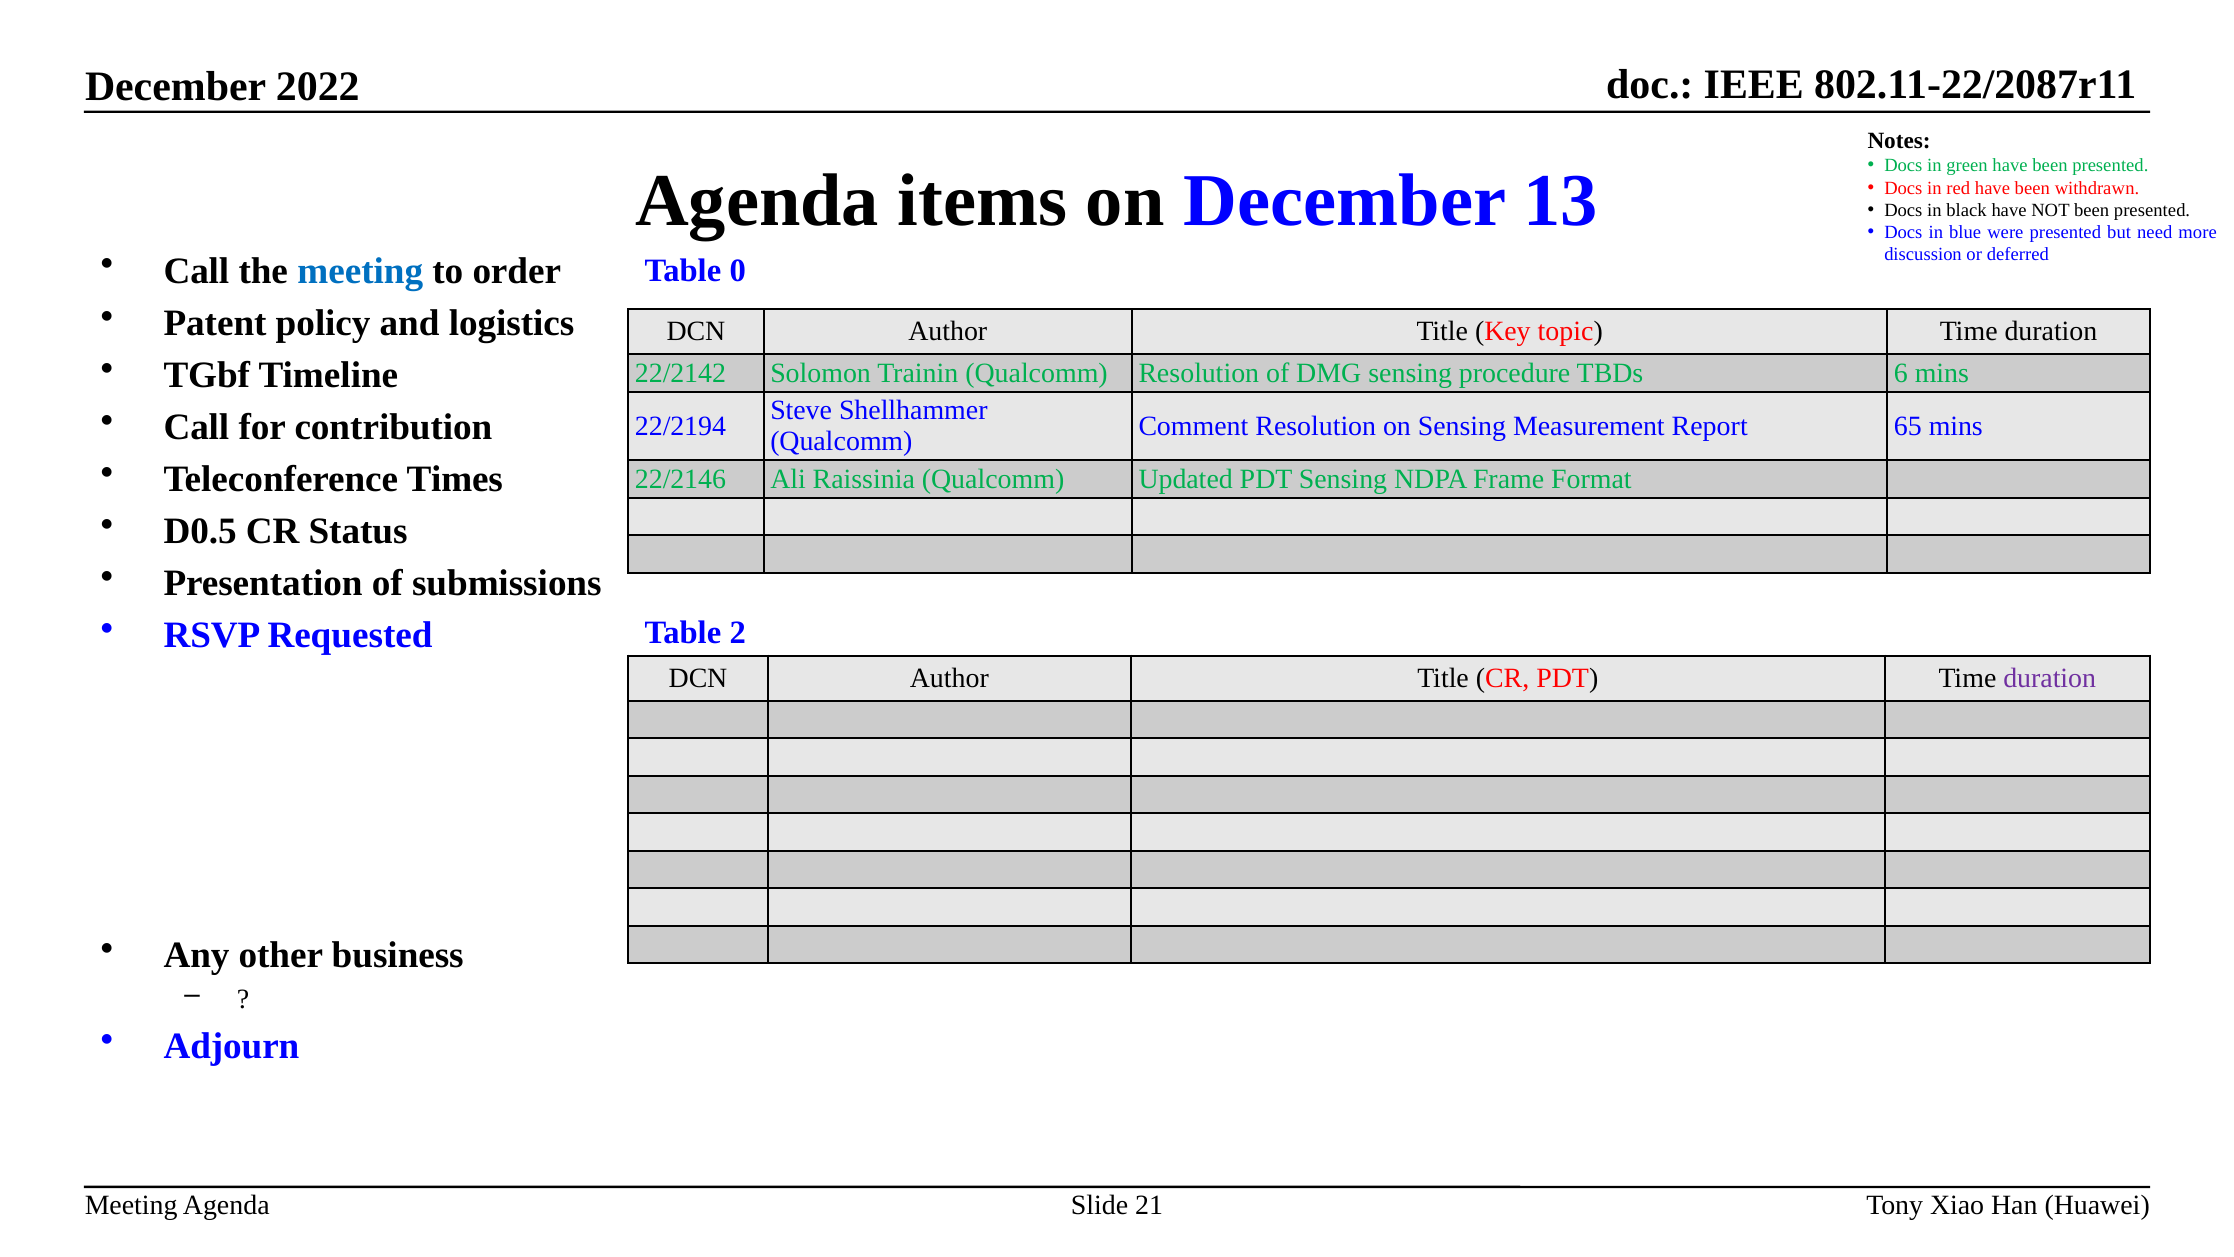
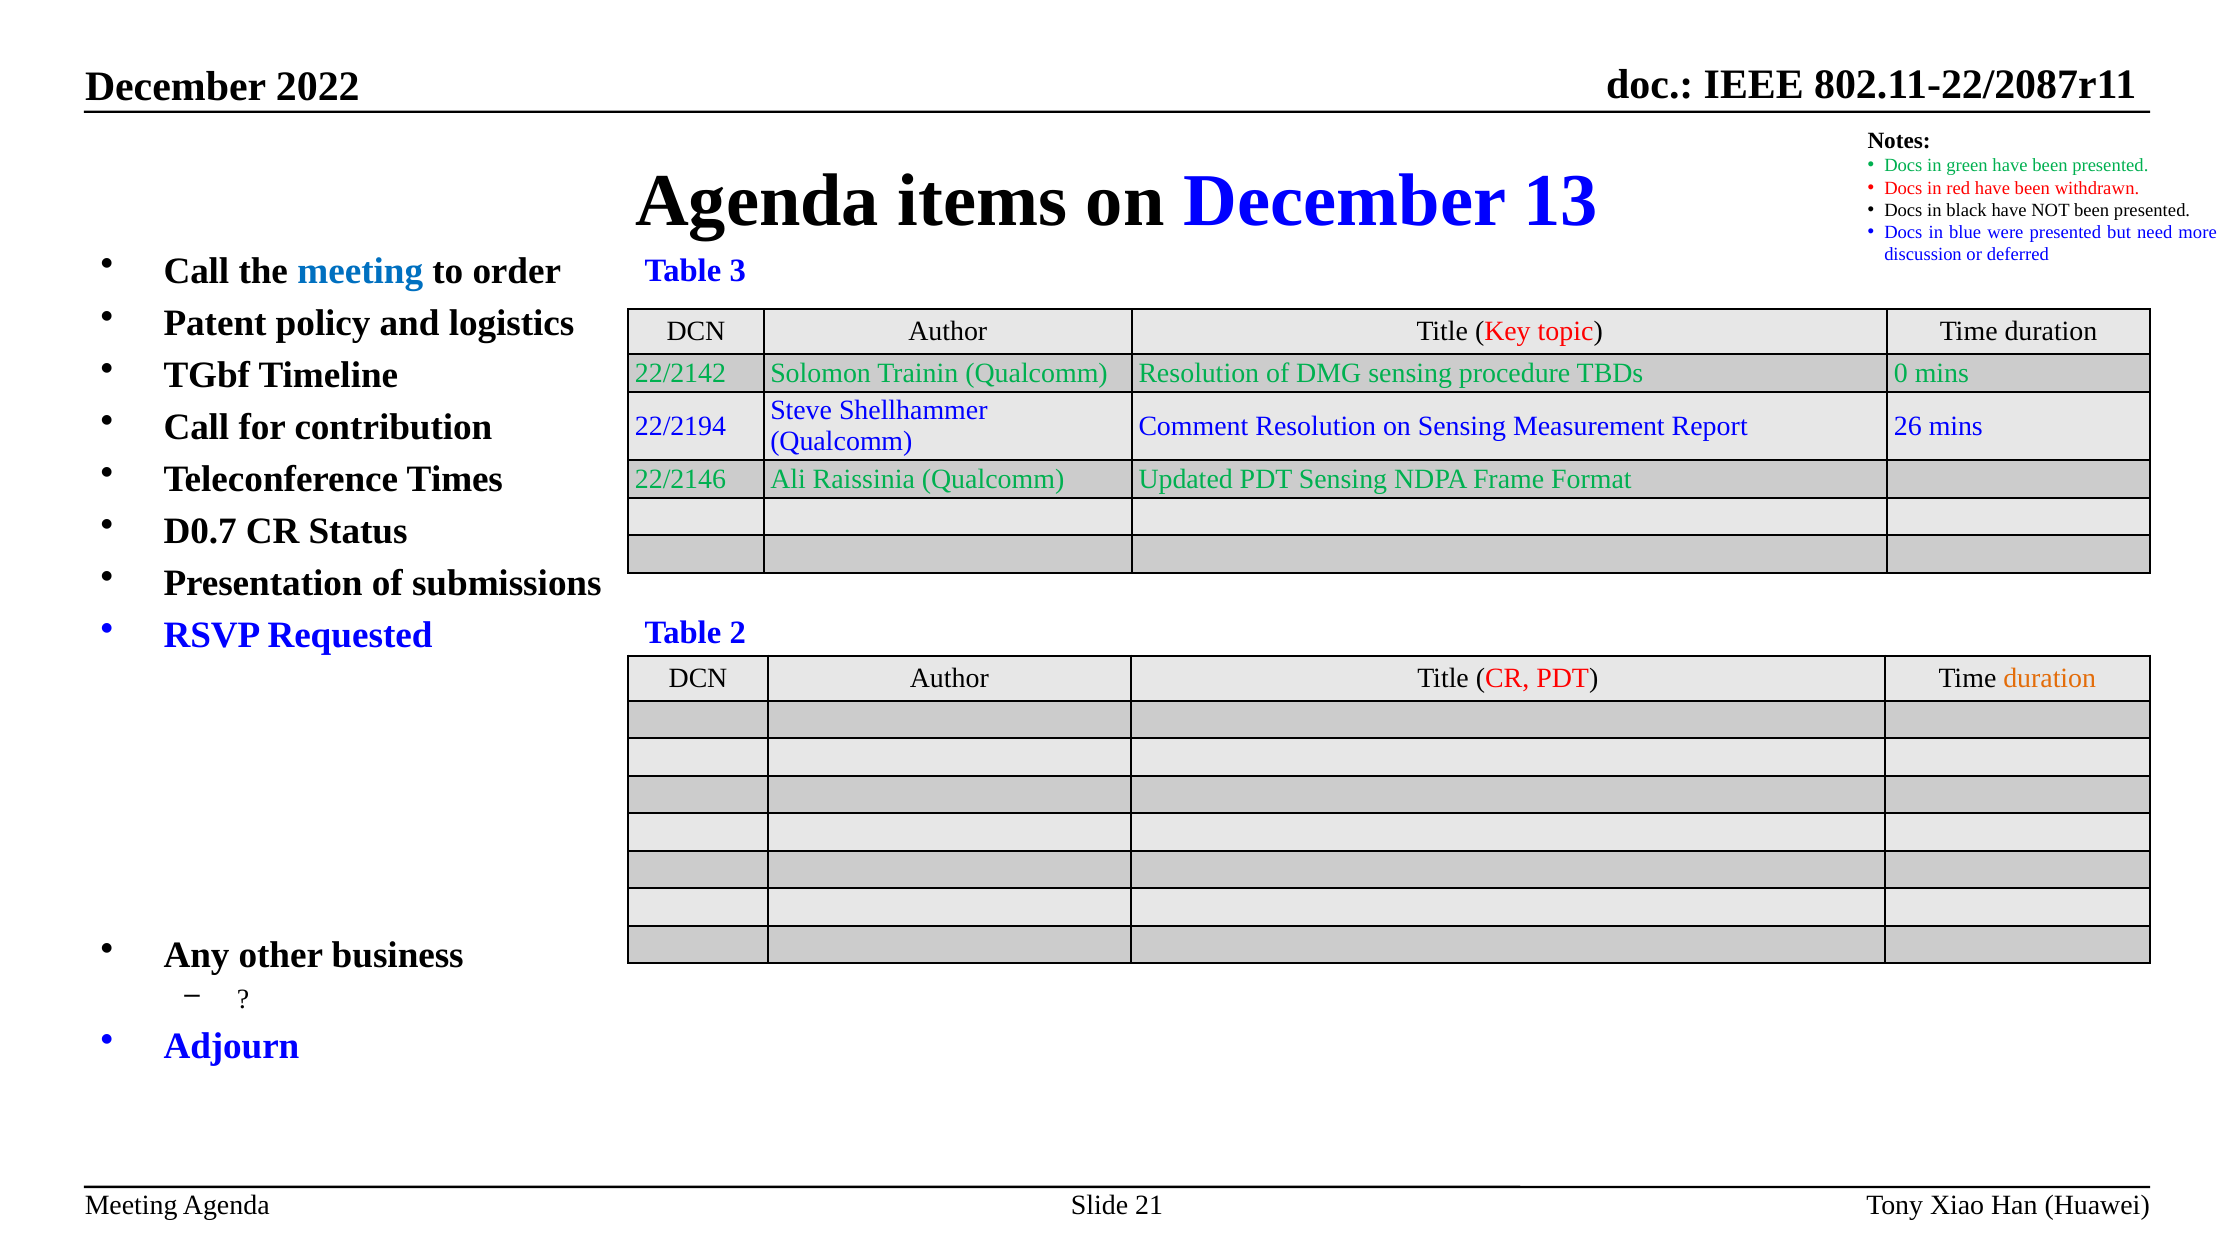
0: 0 -> 3
6: 6 -> 0
65: 65 -> 26
D0.5: D0.5 -> D0.7
duration at (2050, 678) colour: purple -> orange
